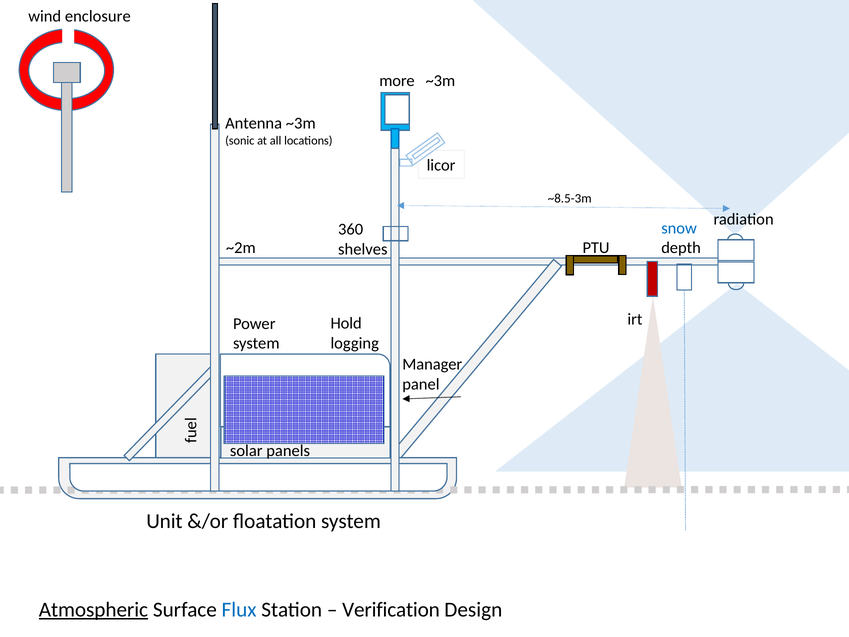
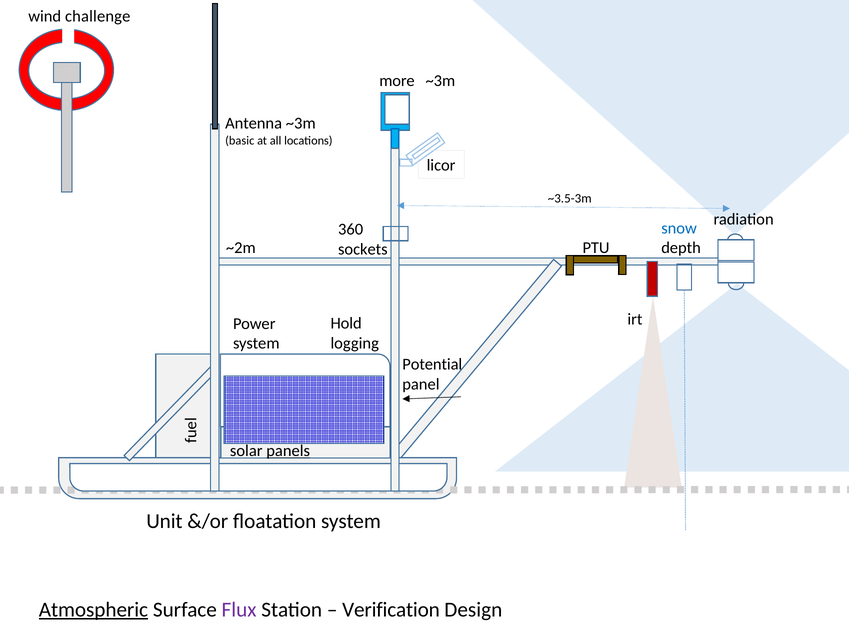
enclosure: enclosure -> challenge
sonic: sonic -> basic
~8.5-3m: ~8.5-3m -> ~3.5-3m
shelves: shelves -> sockets
Manager: Manager -> Potential
panels underline: none -> present
Flux colour: blue -> purple
